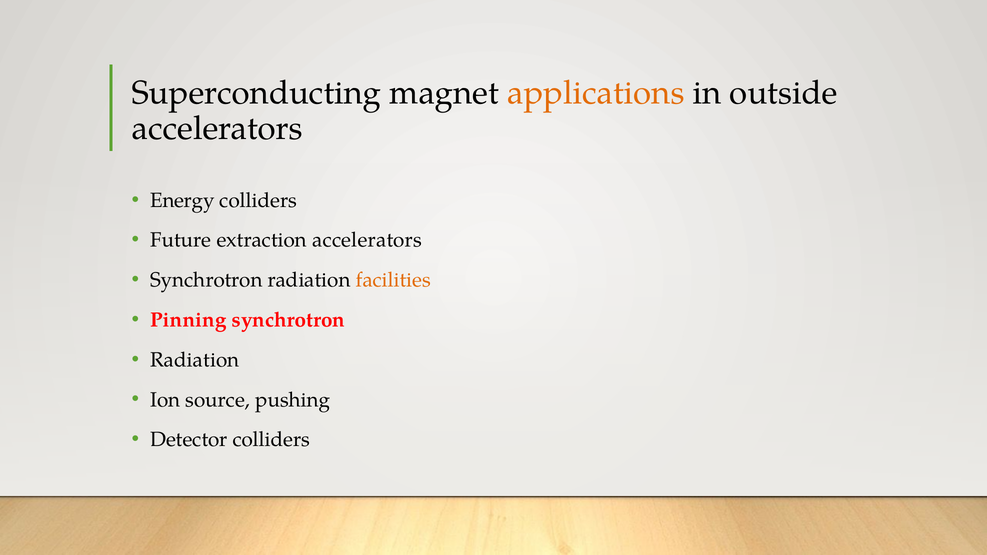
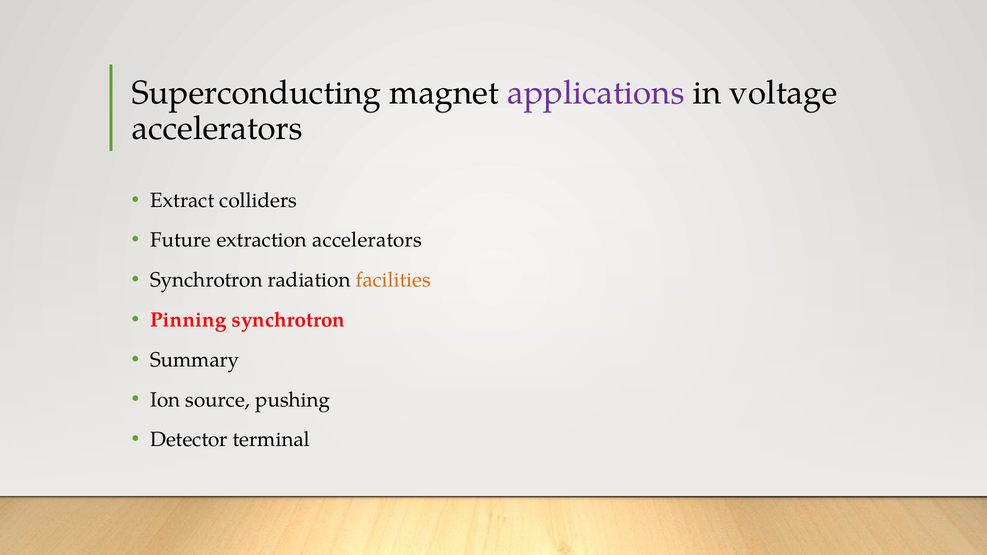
applications colour: orange -> purple
outside: outside -> voltage
Energy: Energy -> Extract
Radiation at (195, 360): Radiation -> Summary
Detector colliders: colliders -> terminal
